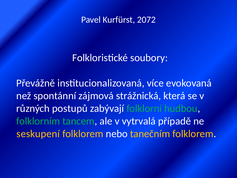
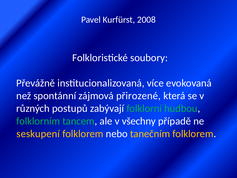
2072: 2072 -> 2008
strážnická: strážnická -> přirozené
vytrvalá: vytrvalá -> všechny
